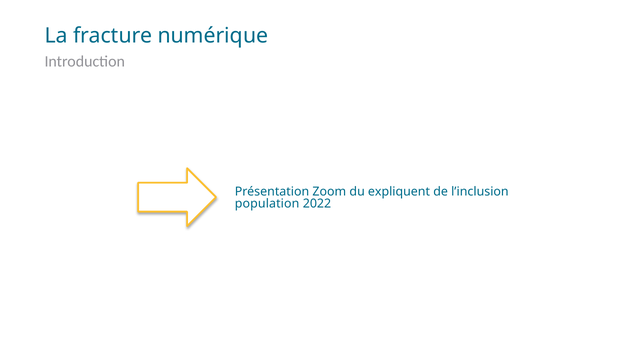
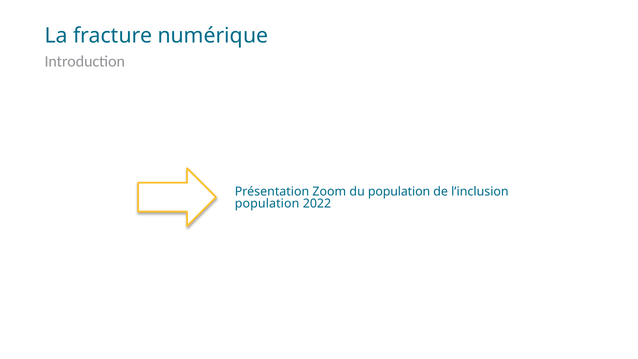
du expliquent: expliquent -> population
